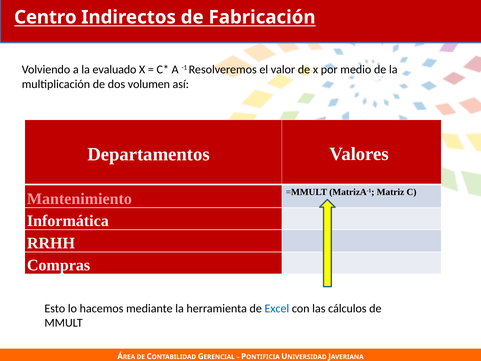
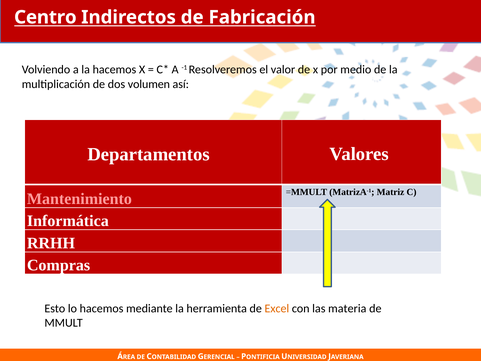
la evaluado: evaluado -> hacemos
Excel colour: blue -> orange
cálculos: cálculos -> materia
